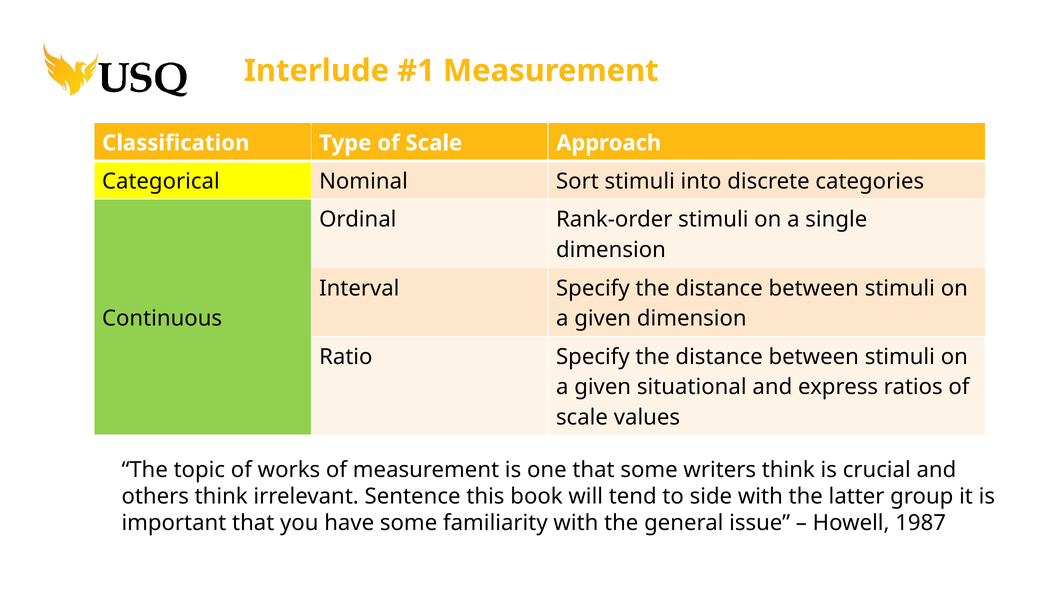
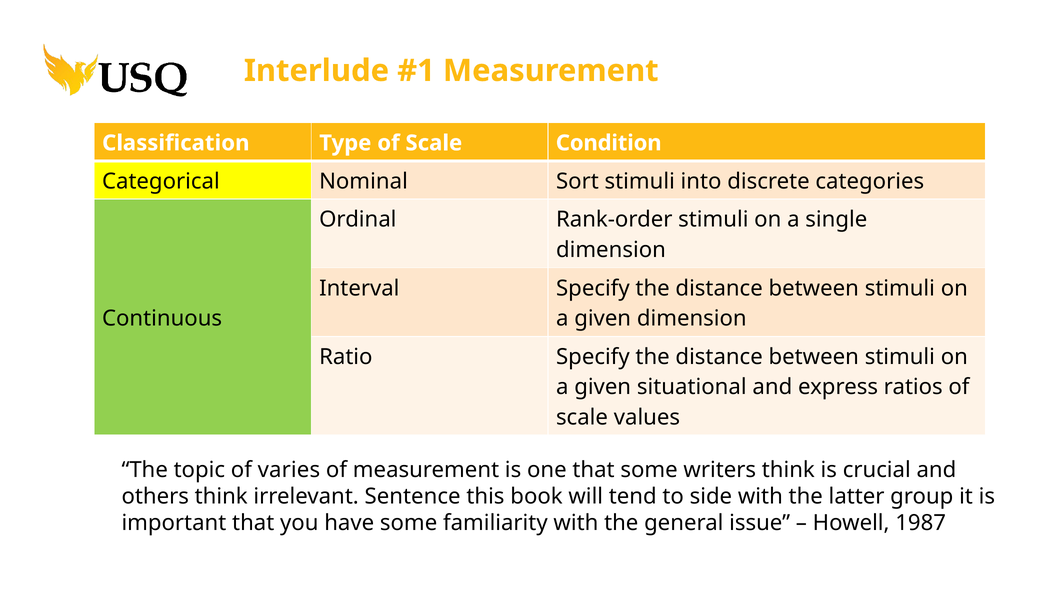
Approach: Approach -> Condition
works: works -> varies
